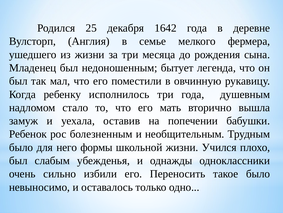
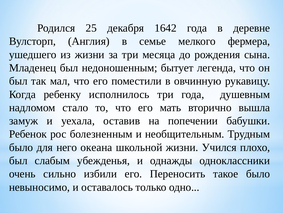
формы: формы -> океана
